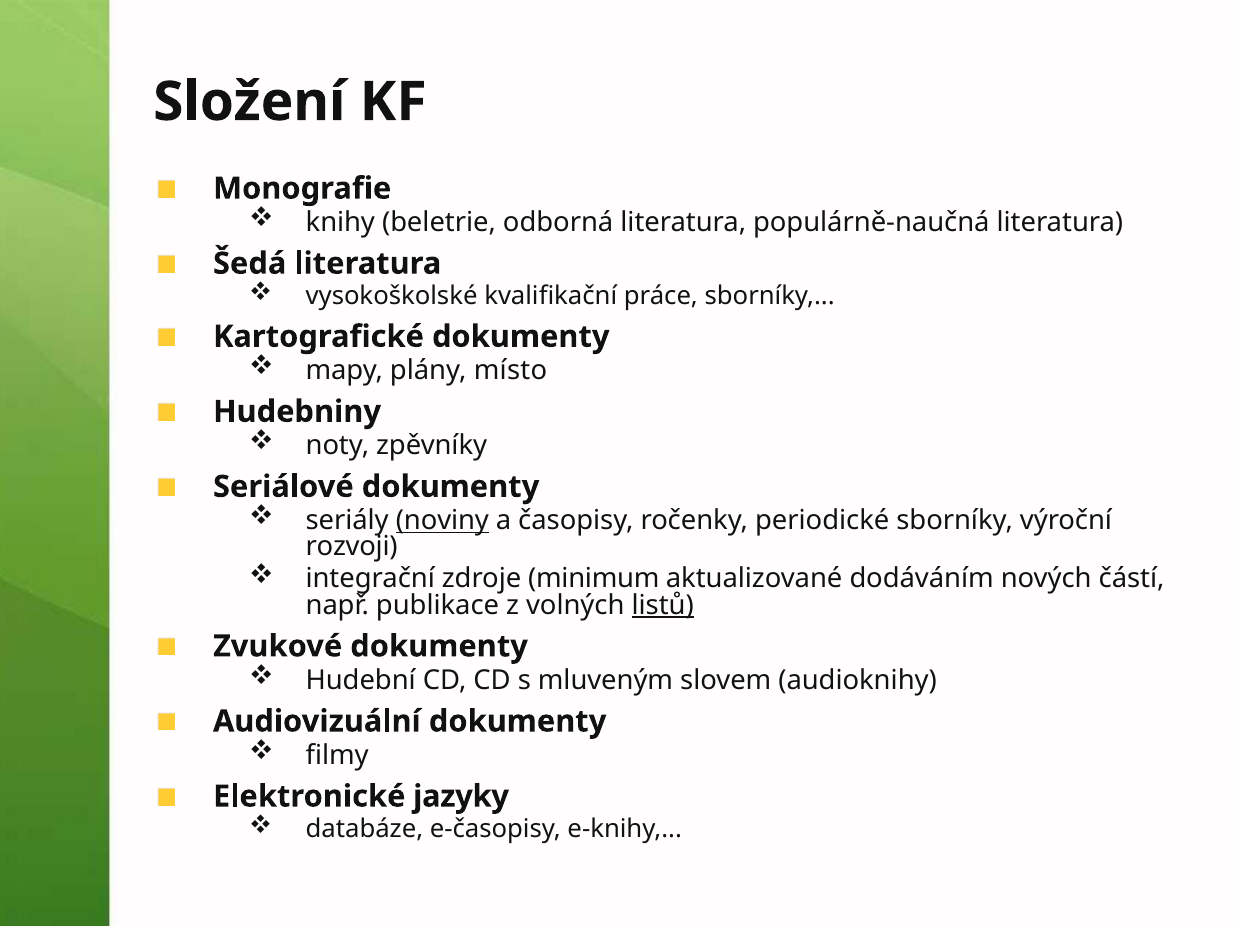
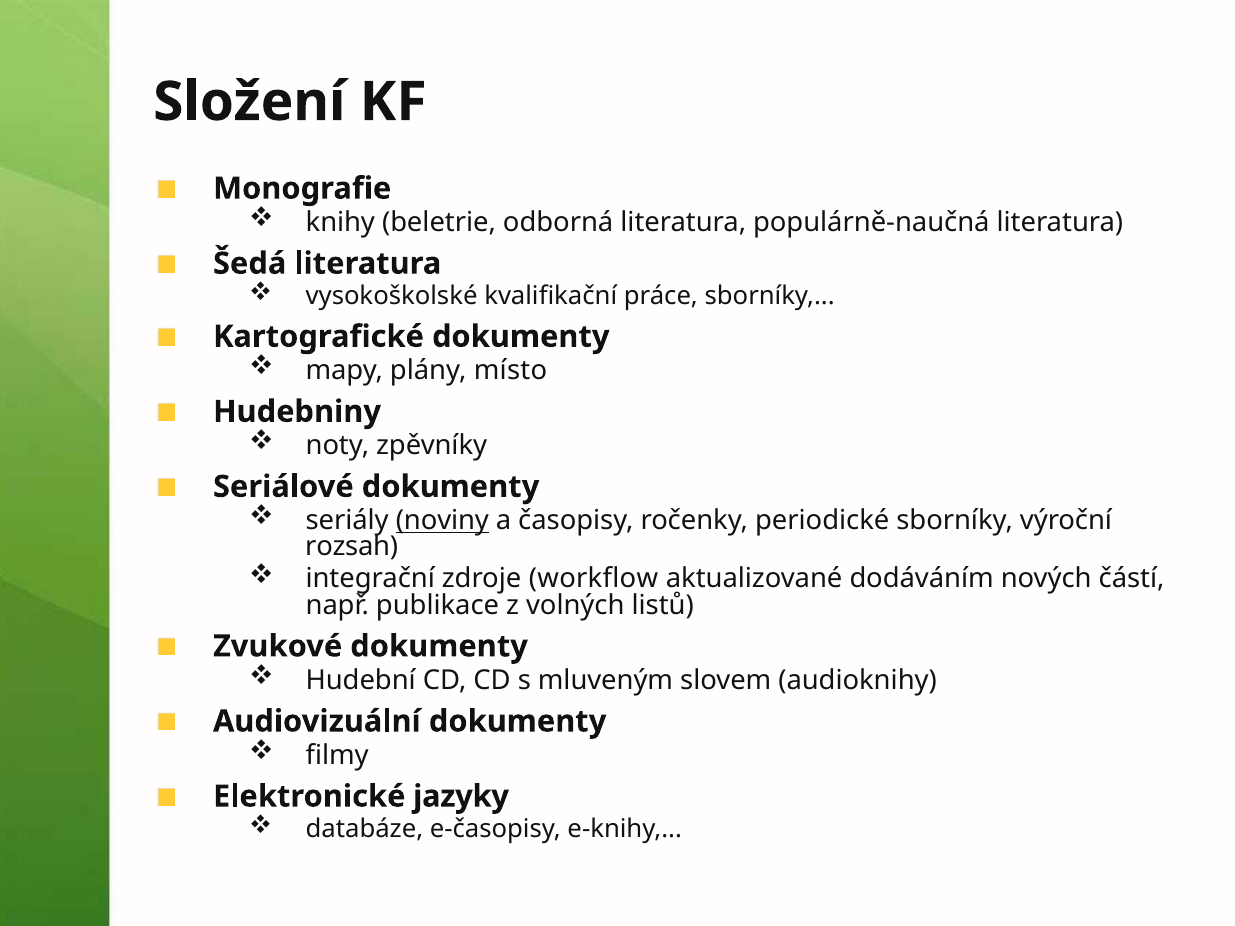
rozvoji: rozvoji -> rozsah
minimum: minimum -> workflow
listů underline: present -> none
